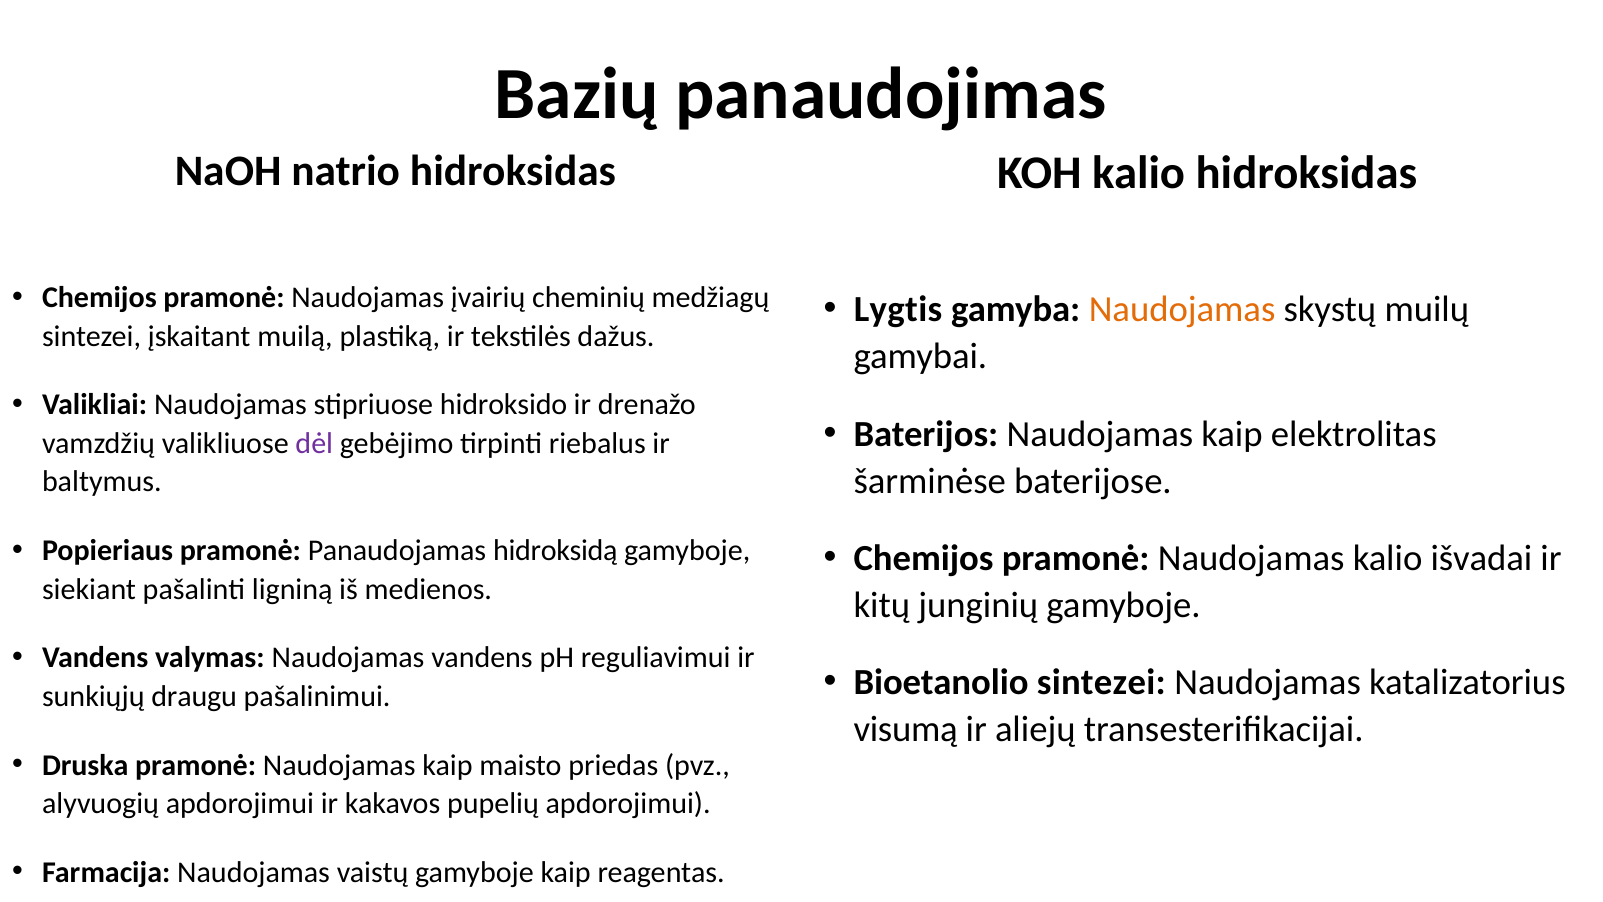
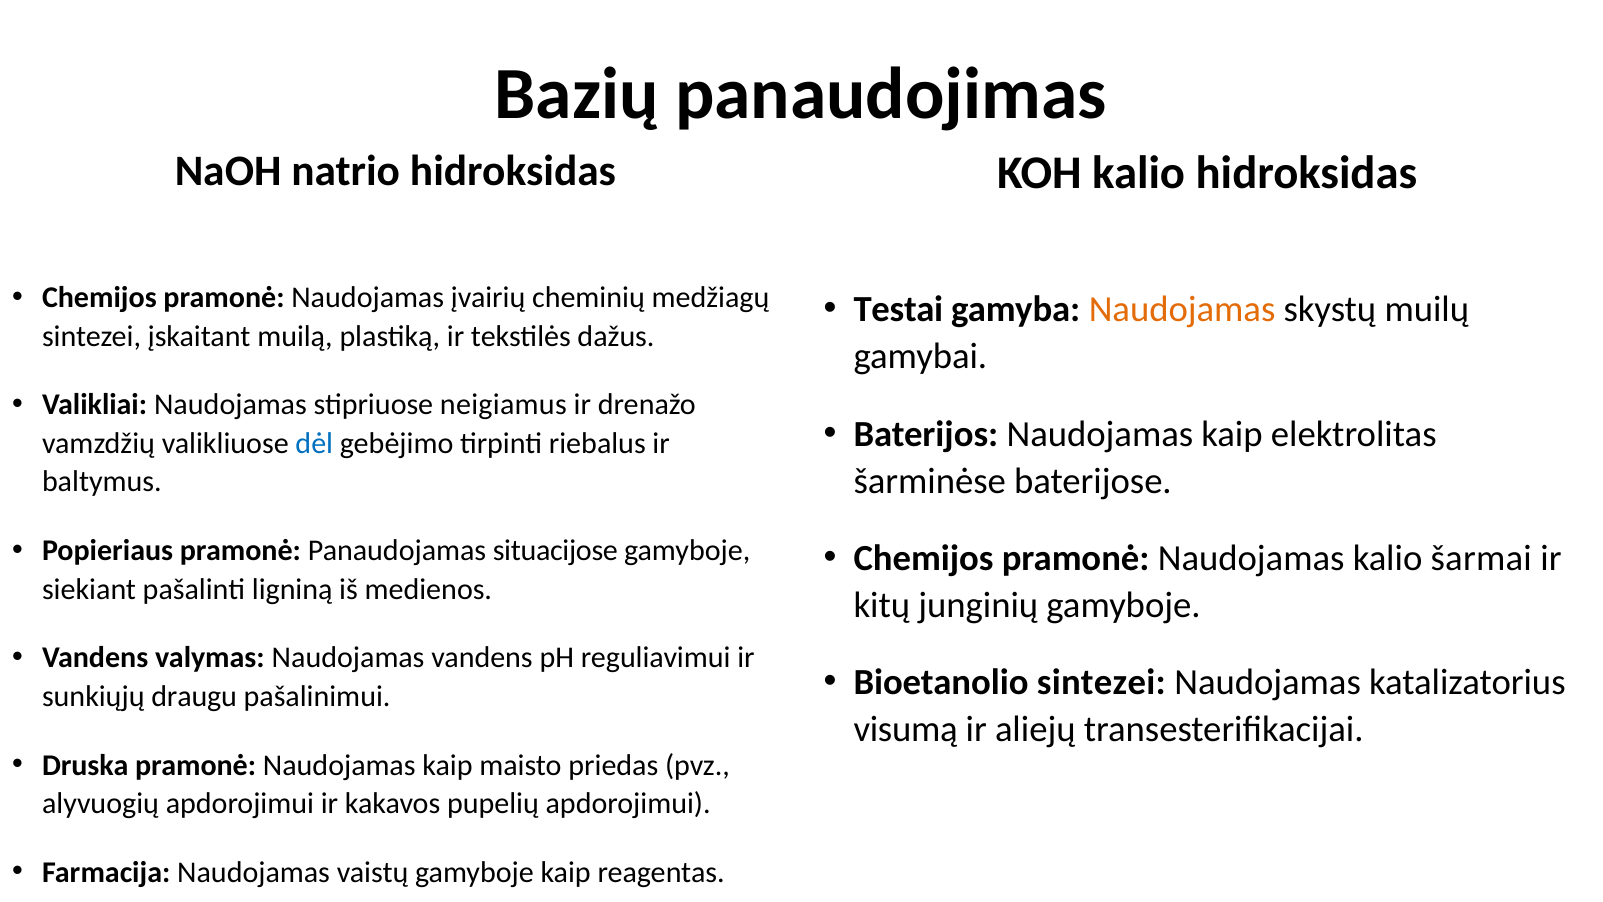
Lygtis: Lygtis -> Testai
hidroksido: hidroksido -> neigiamus
dėl colour: purple -> blue
hidroksidą: hidroksidą -> situacijose
išvadai: išvadai -> šarmai
